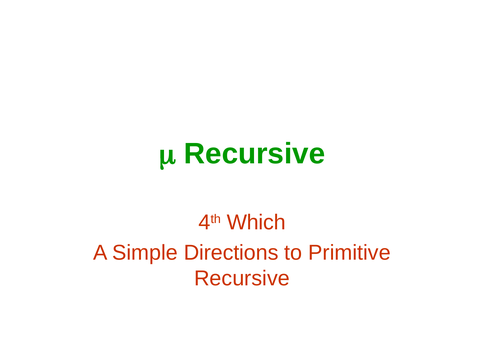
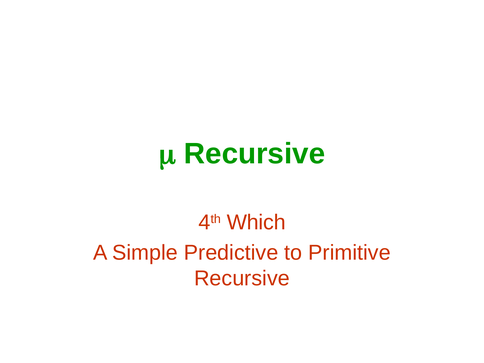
Directions: Directions -> Predictive
